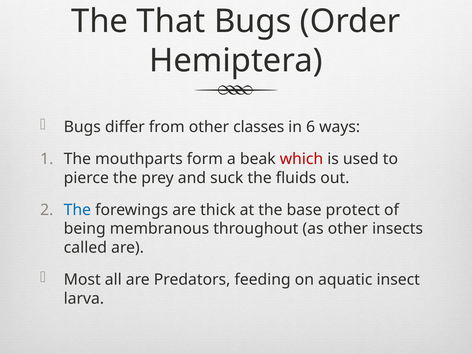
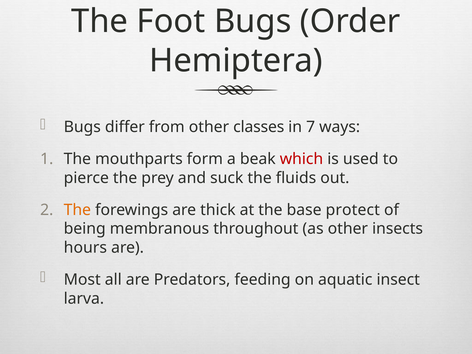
That: That -> Foot
6: 6 -> 7
The at (77, 210) colour: blue -> orange
called: called -> hours
